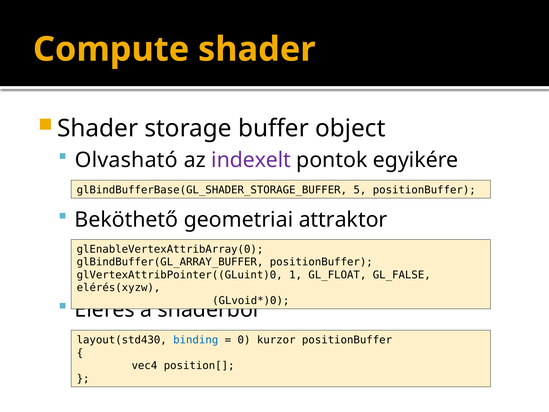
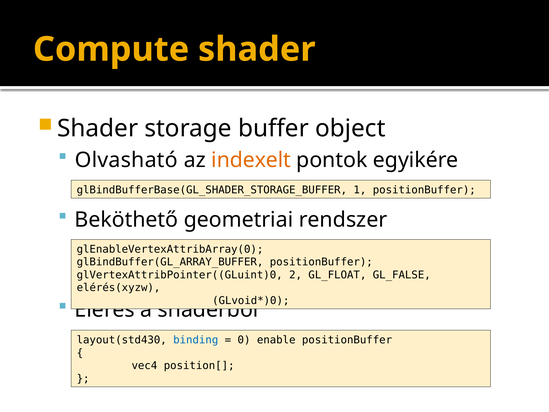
indexelt colour: purple -> orange
5: 5 -> 1
attraktor: attraktor -> rendszer
1: 1 -> 2
kurzor: kurzor -> enable
